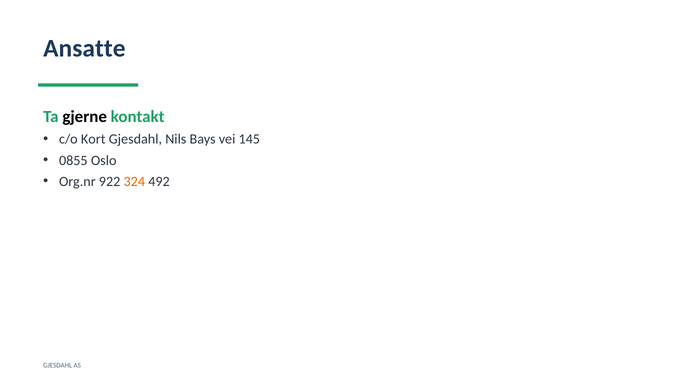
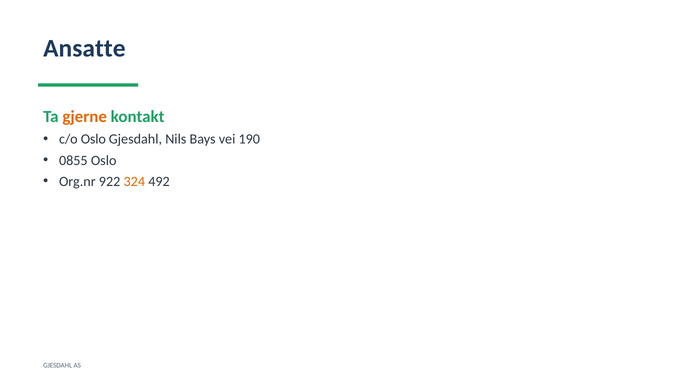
gjerne colour: black -> orange
c/o Kort: Kort -> Oslo
145: 145 -> 190
